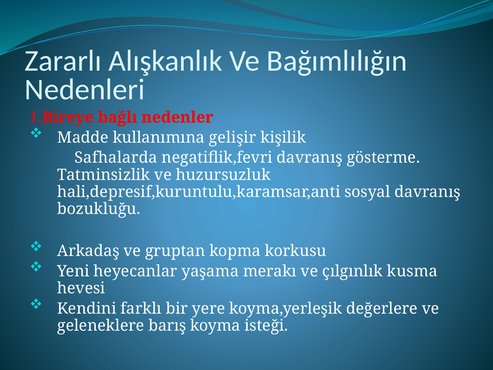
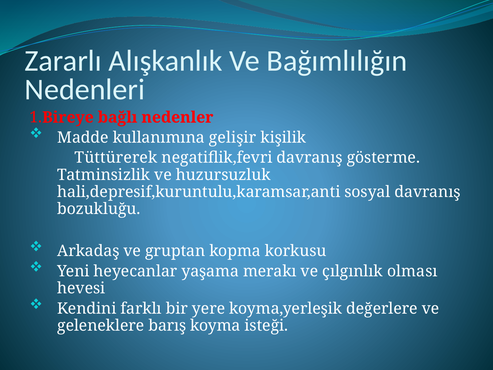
Safhalarda: Safhalarda -> Tüttürerek
kusma: kusma -> olması
